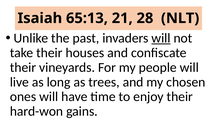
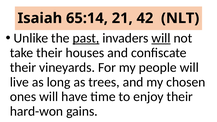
65:13: 65:13 -> 65:14
28: 28 -> 42
past underline: none -> present
